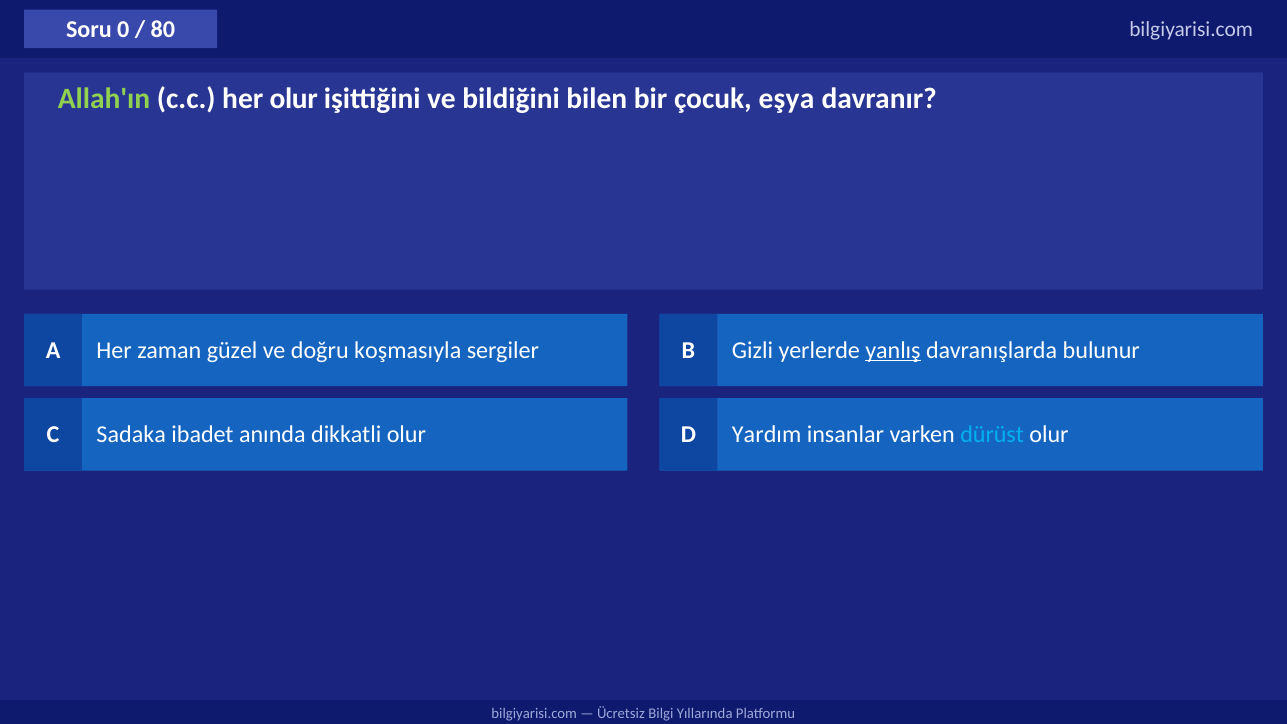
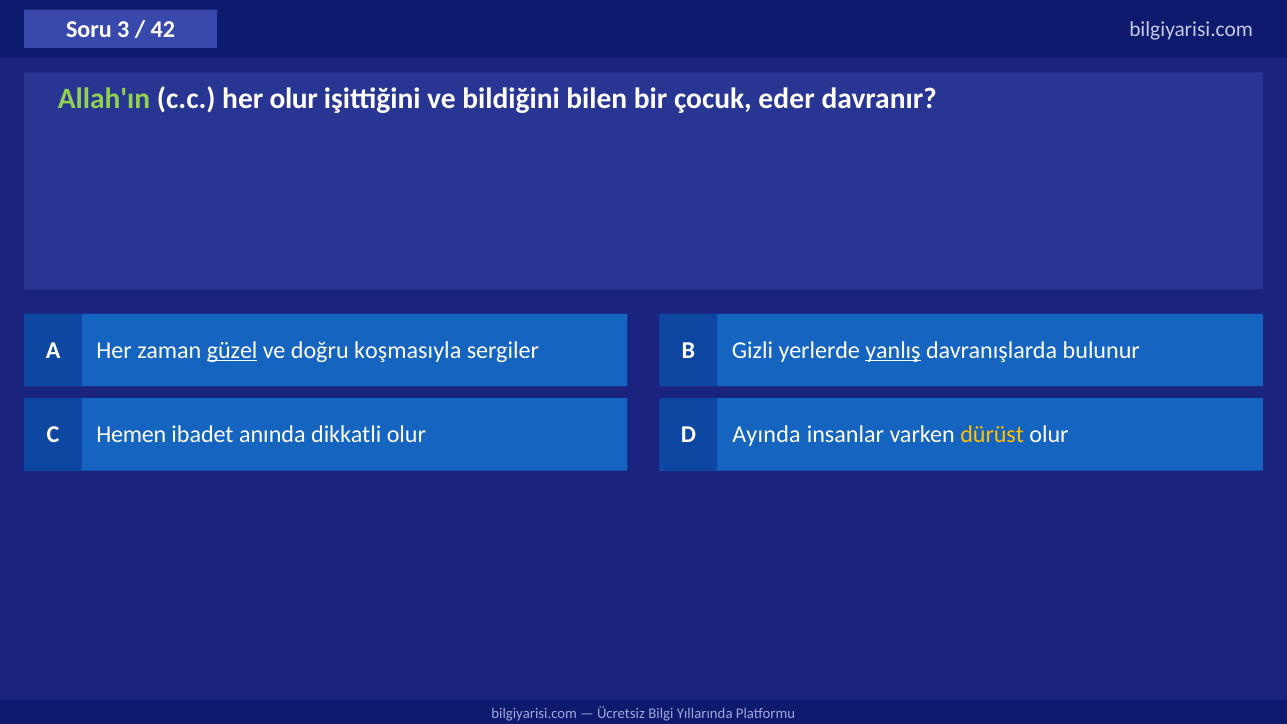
0: 0 -> 3
80: 80 -> 42
eşya: eşya -> eder
güzel underline: none -> present
Sadaka: Sadaka -> Hemen
Yardım: Yardım -> Ayında
dürüst colour: light blue -> yellow
